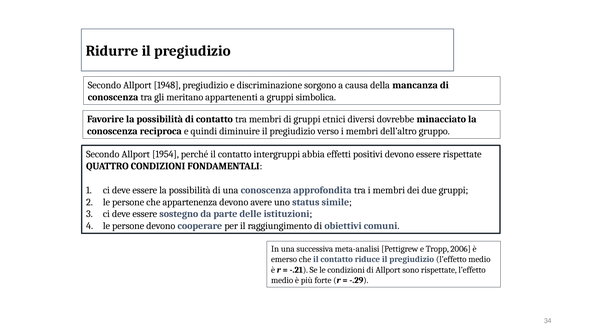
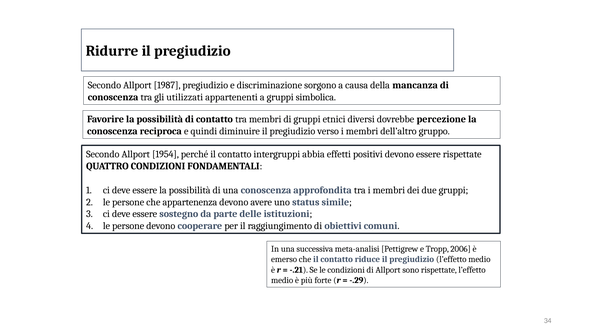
1948: 1948 -> 1987
meritano: meritano -> utilizzati
minacciato: minacciato -> percezione
